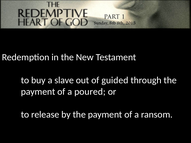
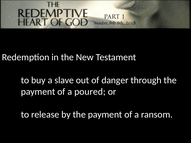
guided: guided -> danger
